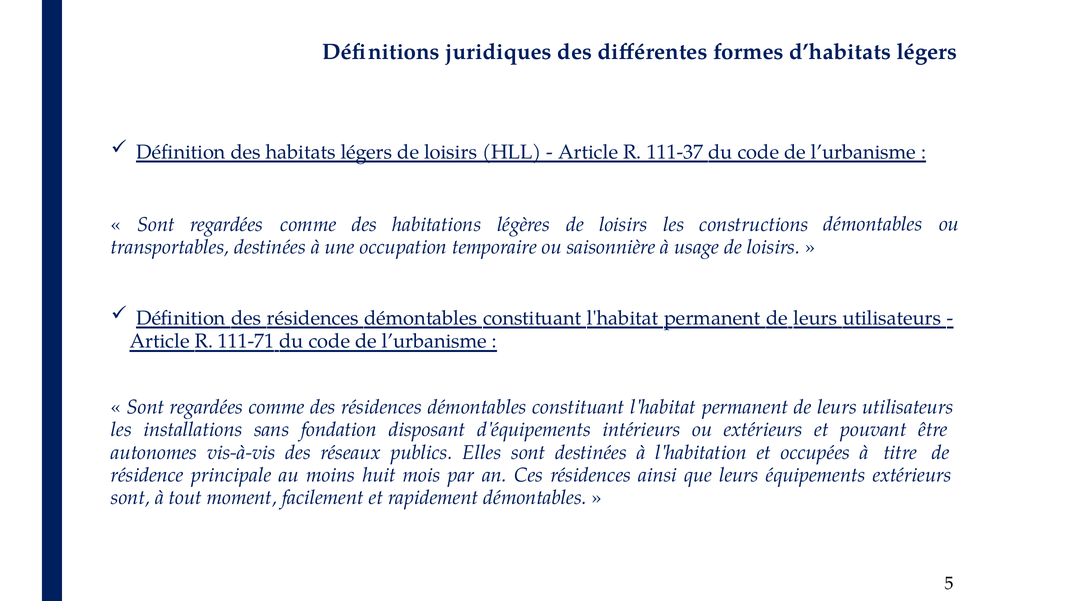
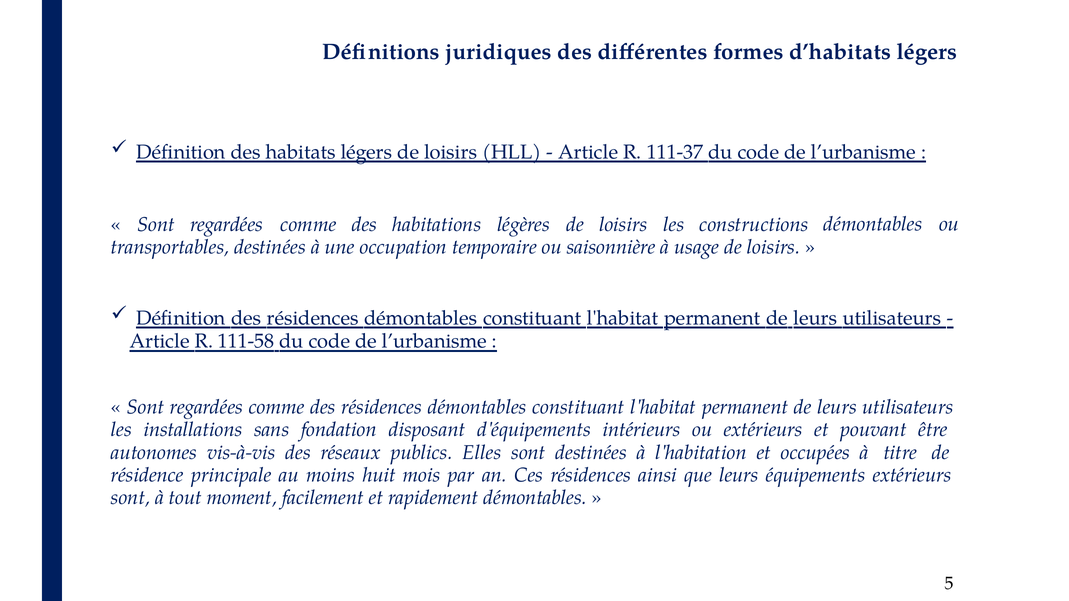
111-71: 111-71 -> 111-58
